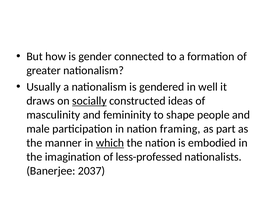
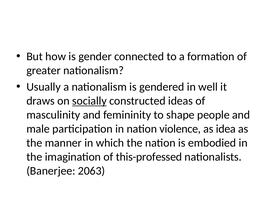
framing: framing -> violence
part: part -> idea
which underline: present -> none
less-professed: less-professed -> this-professed
2037: 2037 -> 2063
